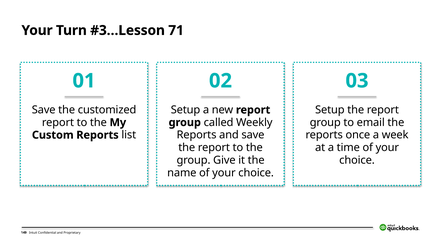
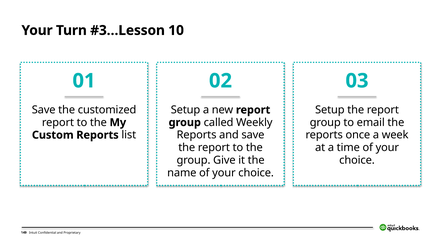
71: 71 -> 10
